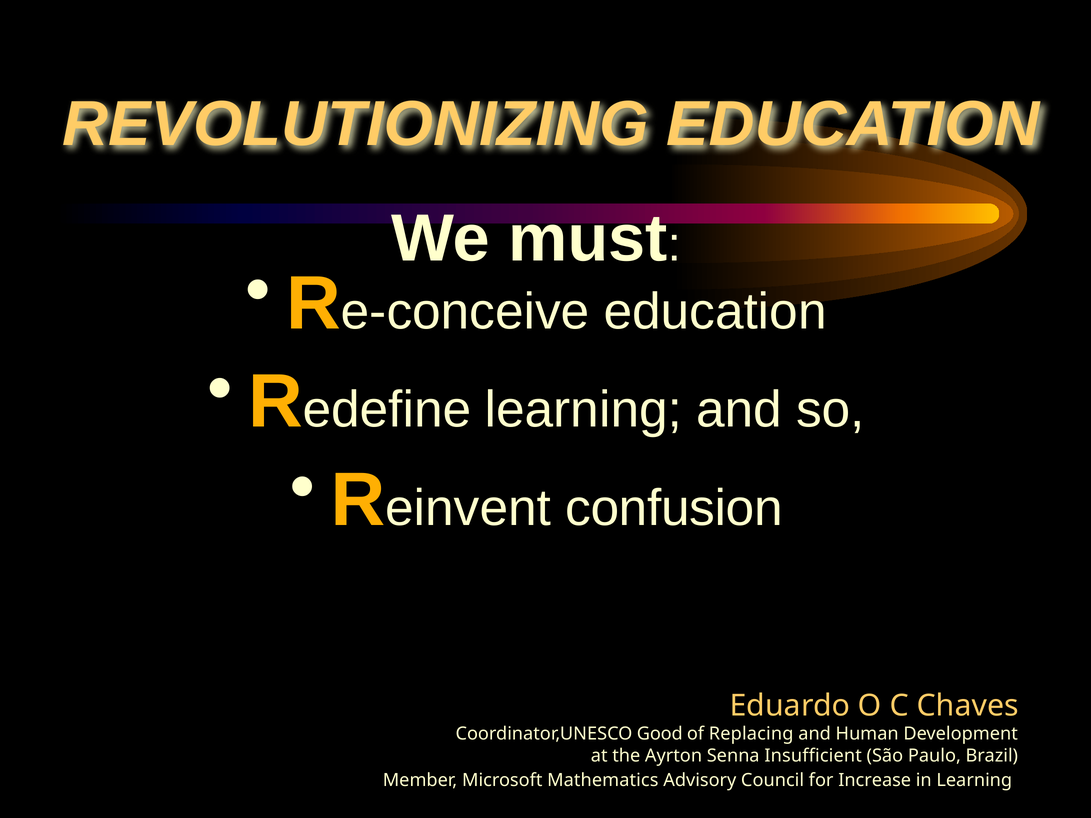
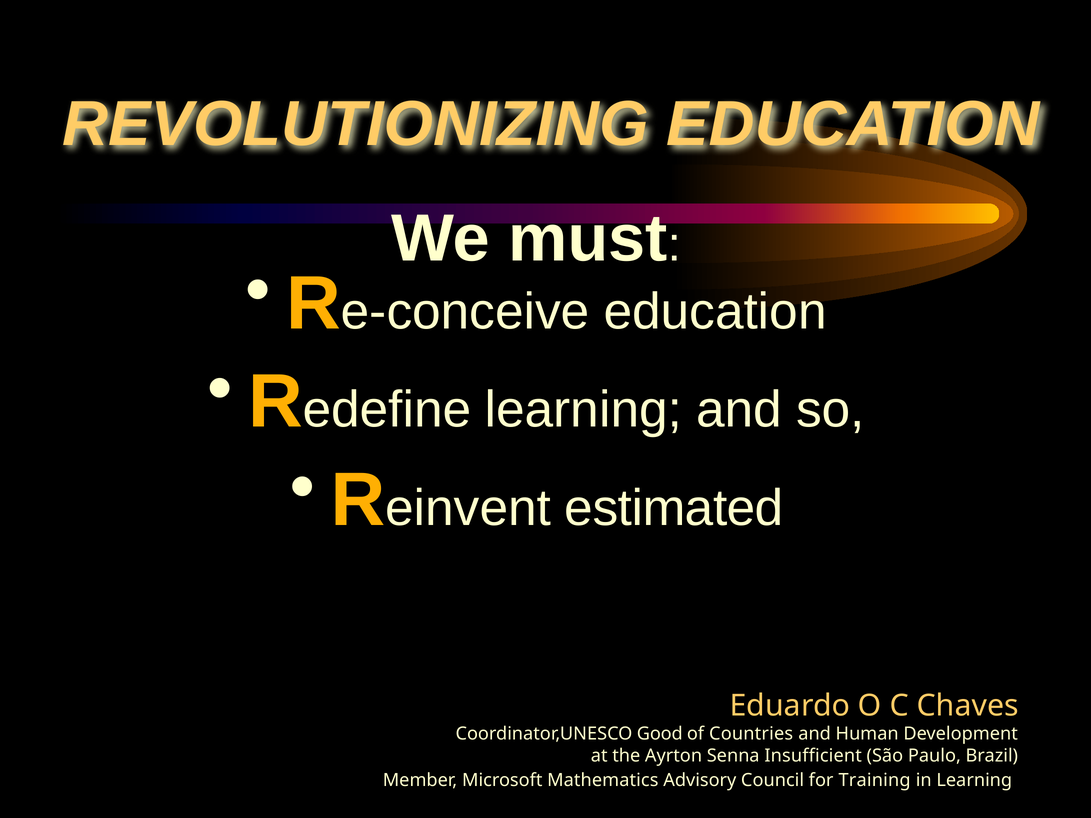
confusion: confusion -> estimated
Replacing: Replacing -> Countries
Increase: Increase -> Training
